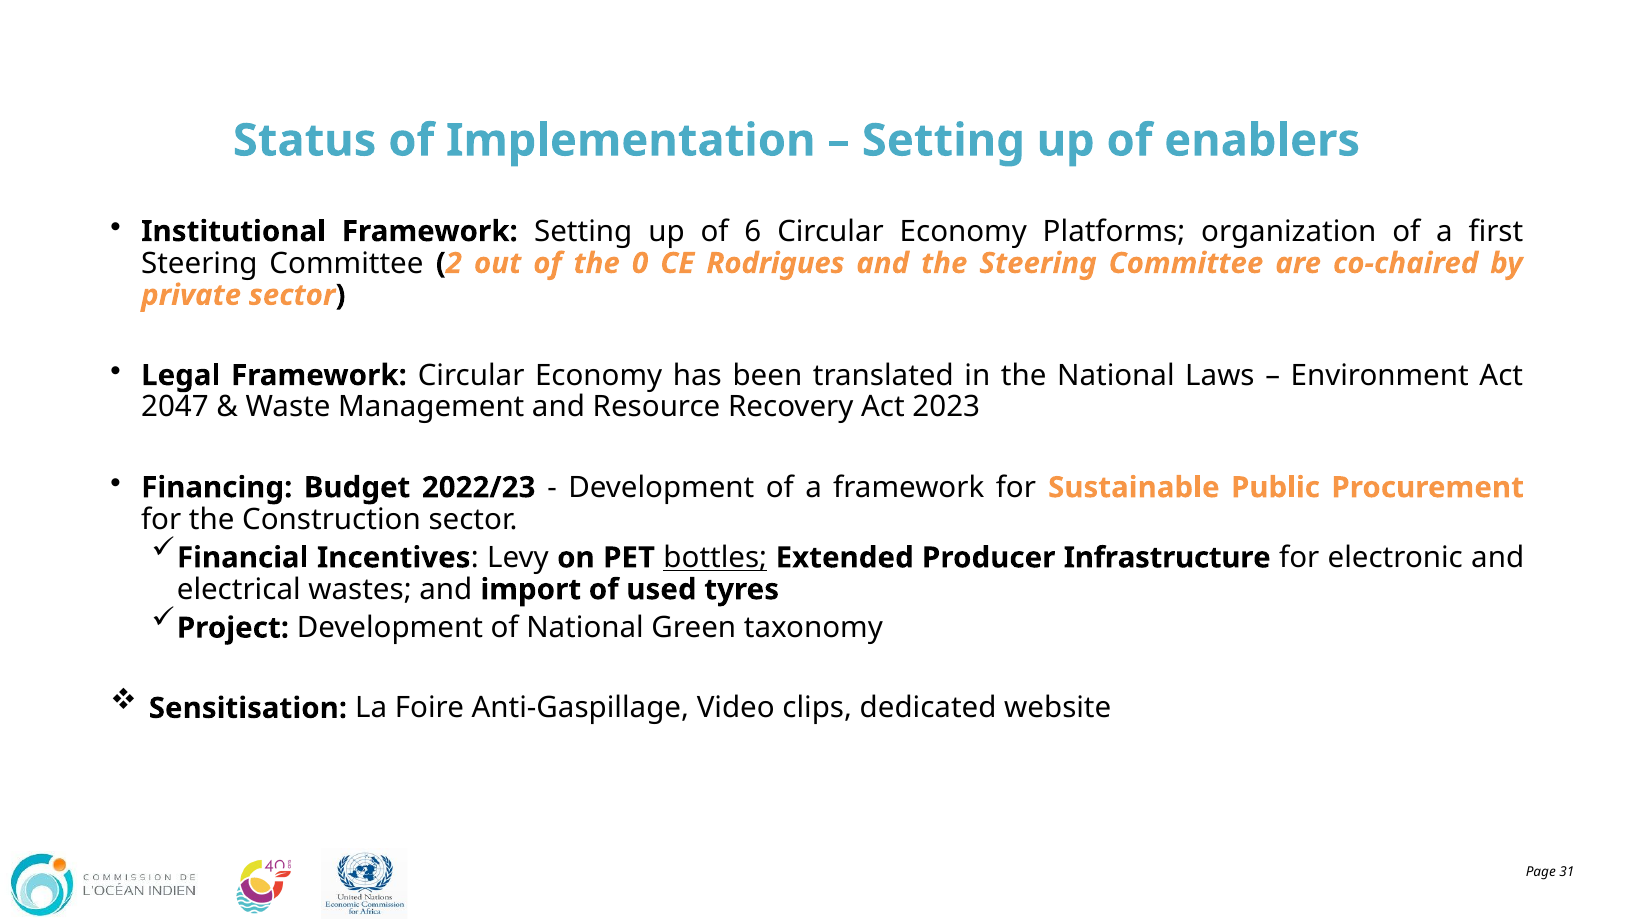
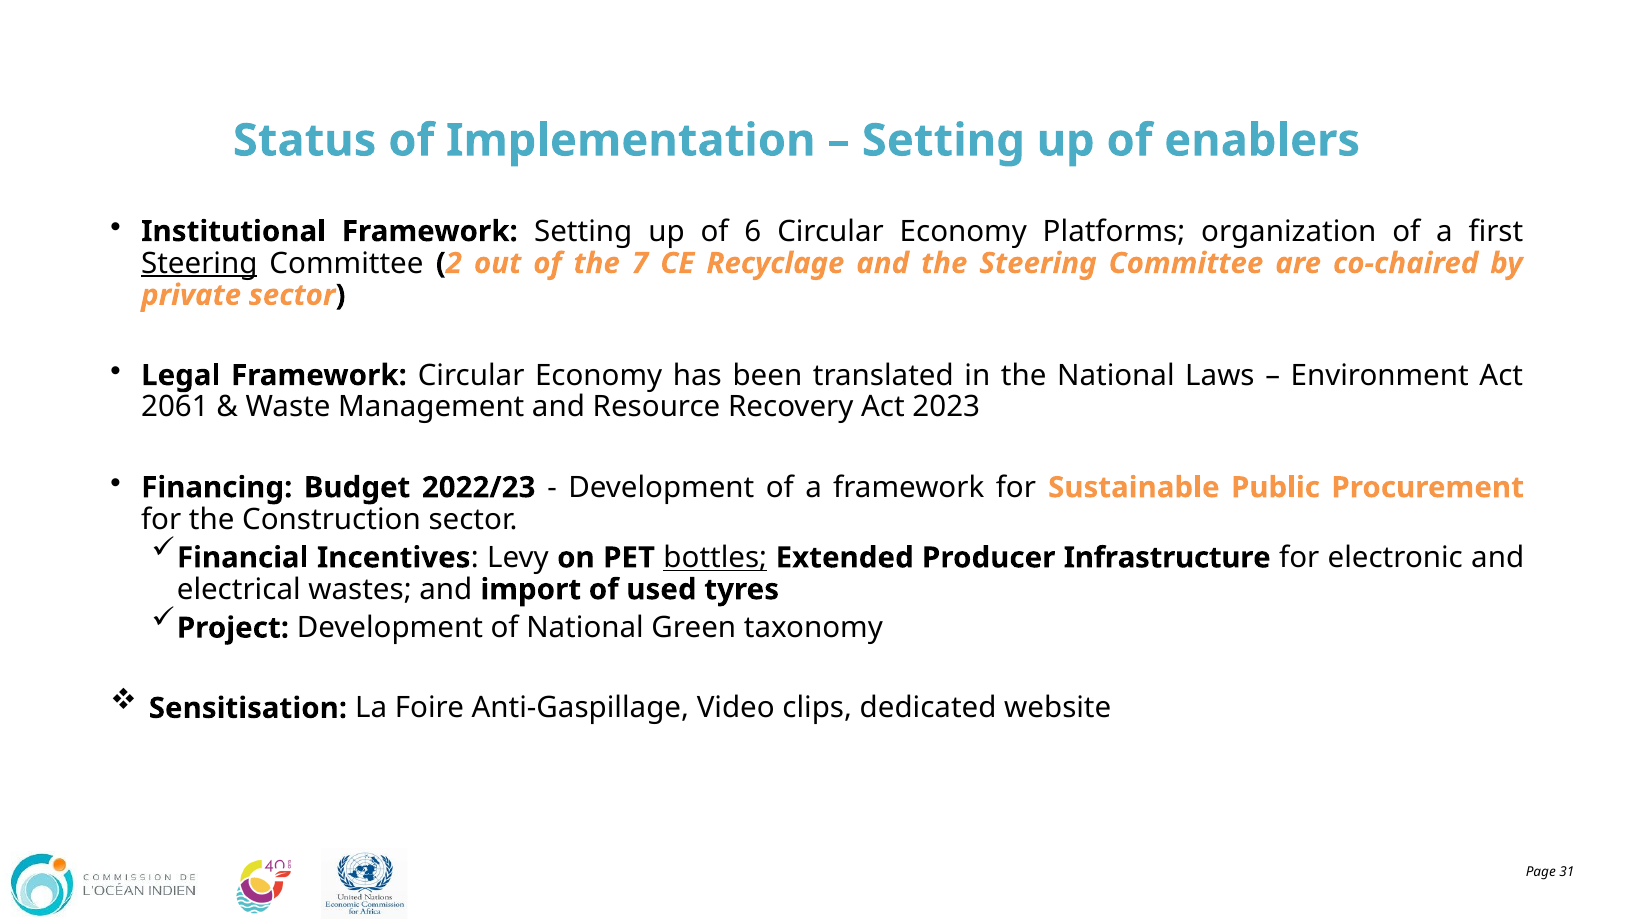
Steering at (199, 264) underline: none -> present
0: 0 -> 7
Rodrigues: Rodrigues -> Recyclage
2047: 2047 -> 2061
